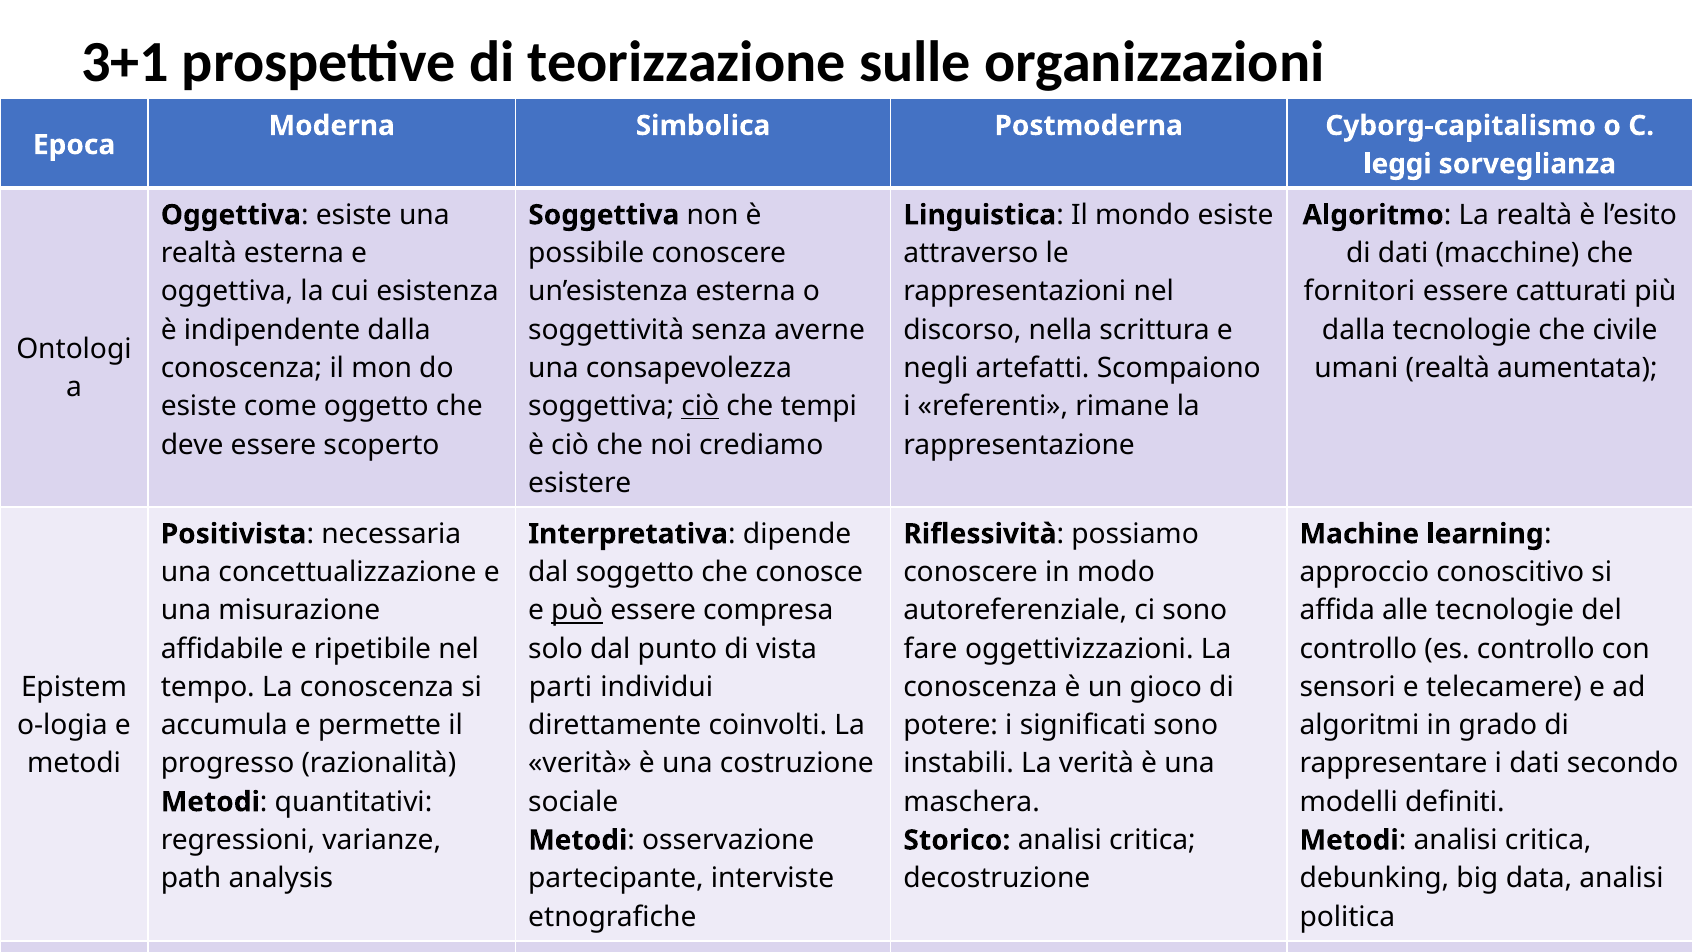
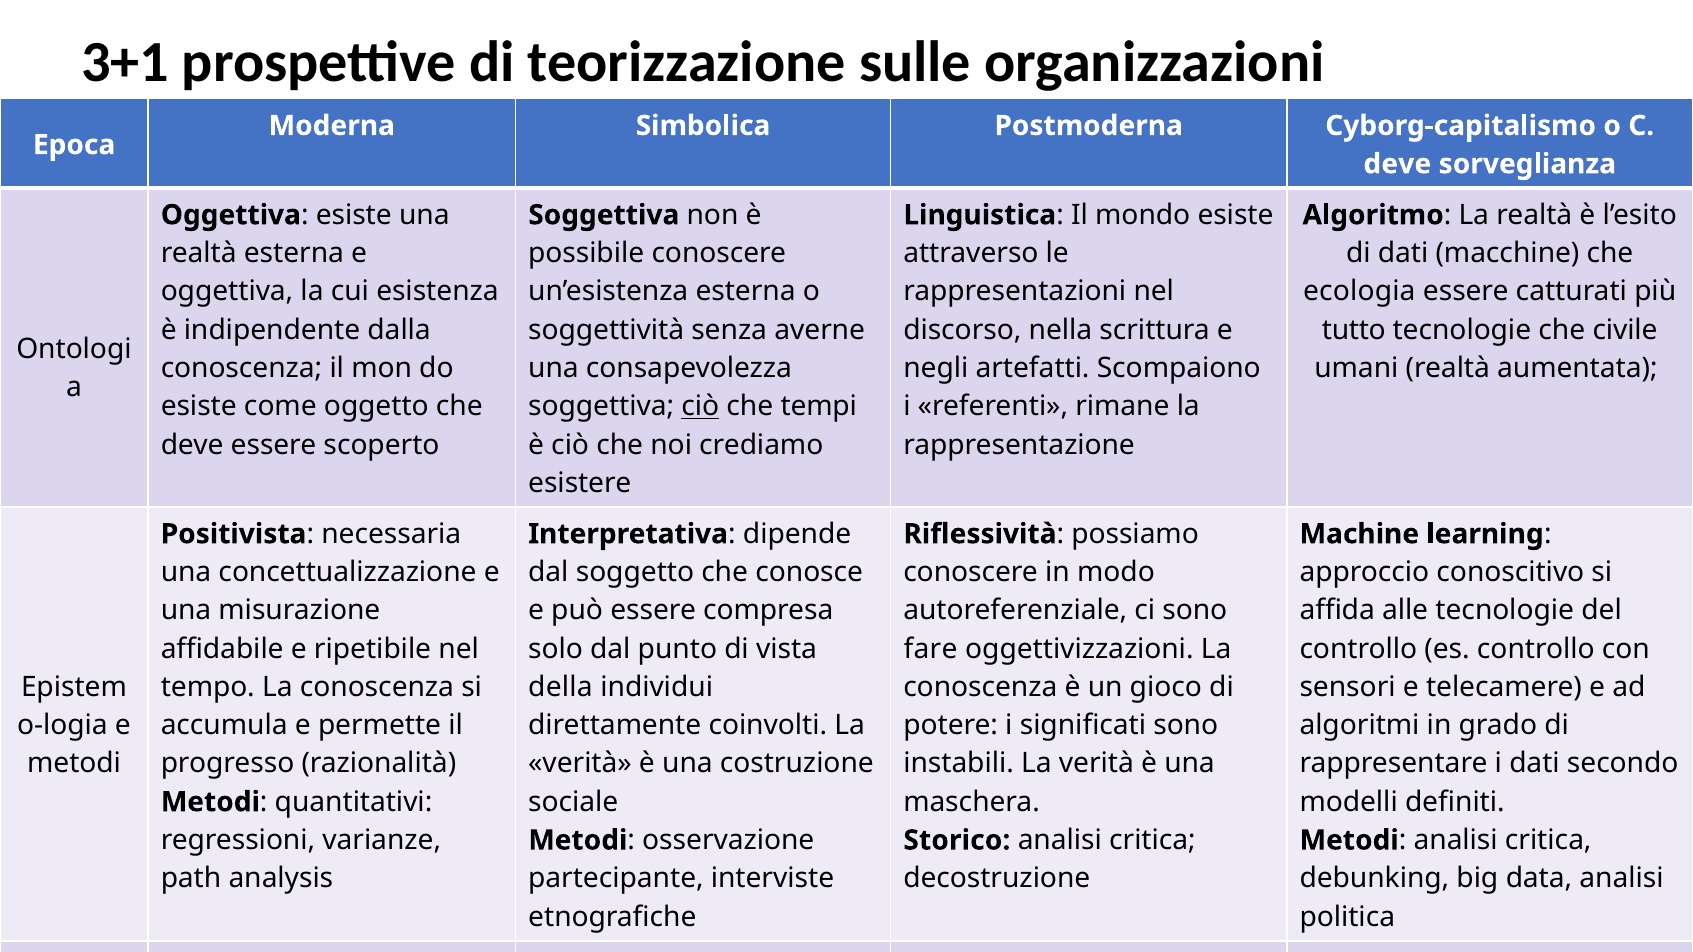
leggi at (1397, 164): leggi -> deve
fornitori: fornitori -> ecologia
dalla at (1354, 330): dalla -> tutto
può underline: present -> none
parti: parti -> della
